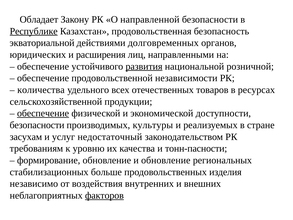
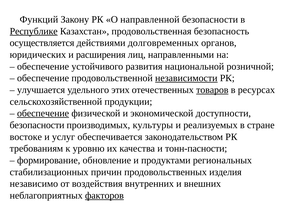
Обладает: Обладает -> Функций
экваториальной: экваториальной -> осуществляется
развития underline: present -> none
независимости underline: none -> present
количества: количества -> улучшается
всех: всех -> этих
товаров underline: none -> present
засухам: засухам -> востоке
недостаточный: недостаточный -> обеспечивается
и обновление: обновление -> продуктами
больше: больше -> причин
